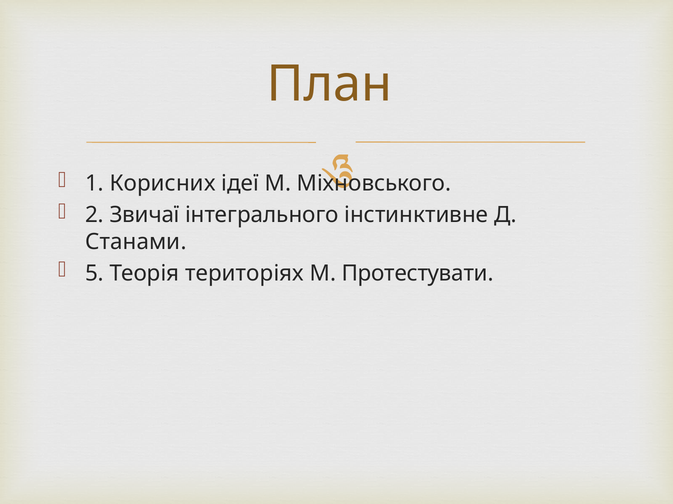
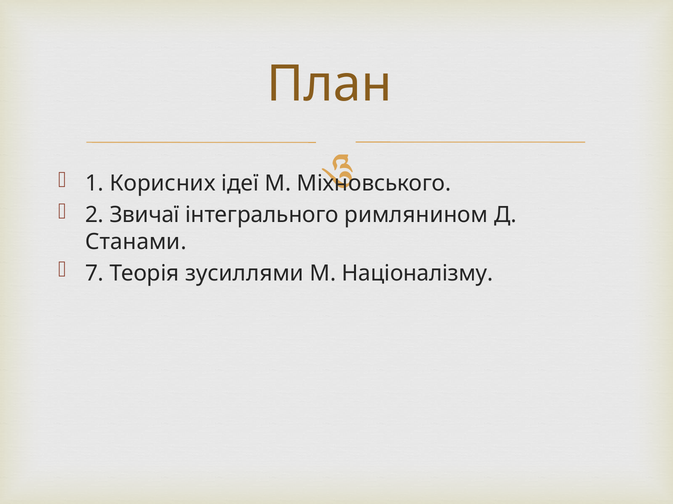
інстинктивне: інстинктивне -> римлянином
5: 5 -> 7
територіях: територіях -> зусиллями
Протестувати: Протестувати -> Націоналізму
